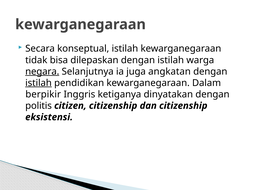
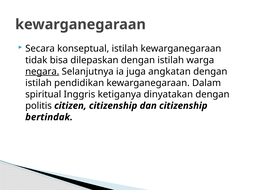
istilah at (39, 83) underline: present -> none
berpikir: berpikir -> spiritual
eksistensi: eksistensi -> bertindak
